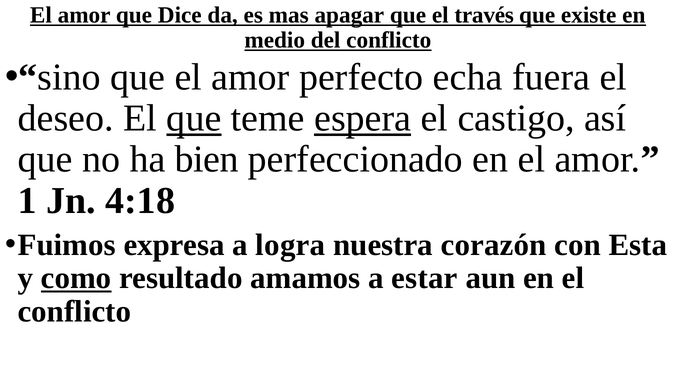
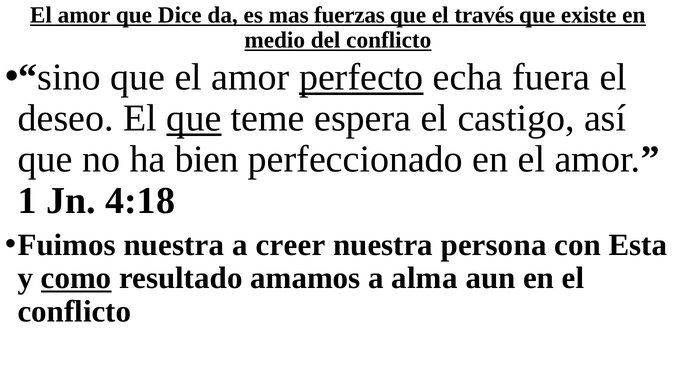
apagar: apagar -> fuerzas
perfecto underline: none -> present
espera underline: present -> none
Fuimos expresa: expresa -> nuestra
logra: logra -> creer
corazón: corazón -> persona
estar: estar -> alma
